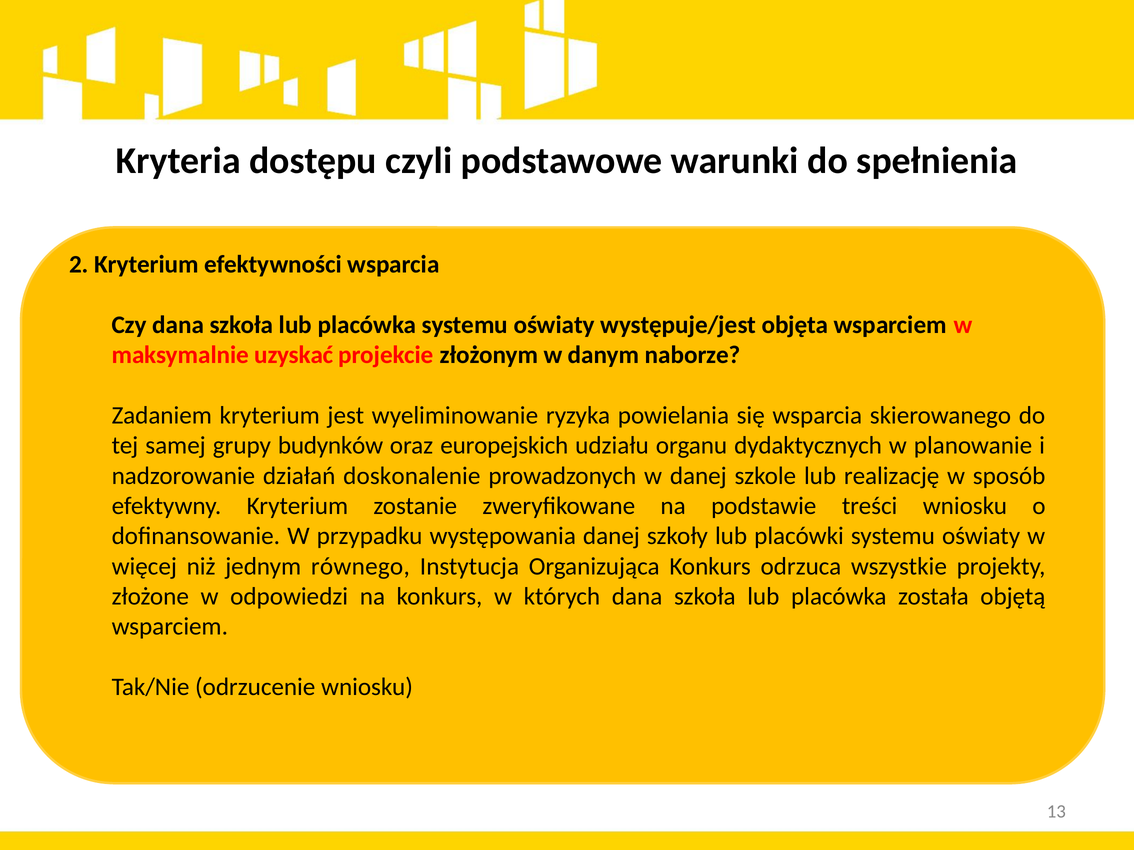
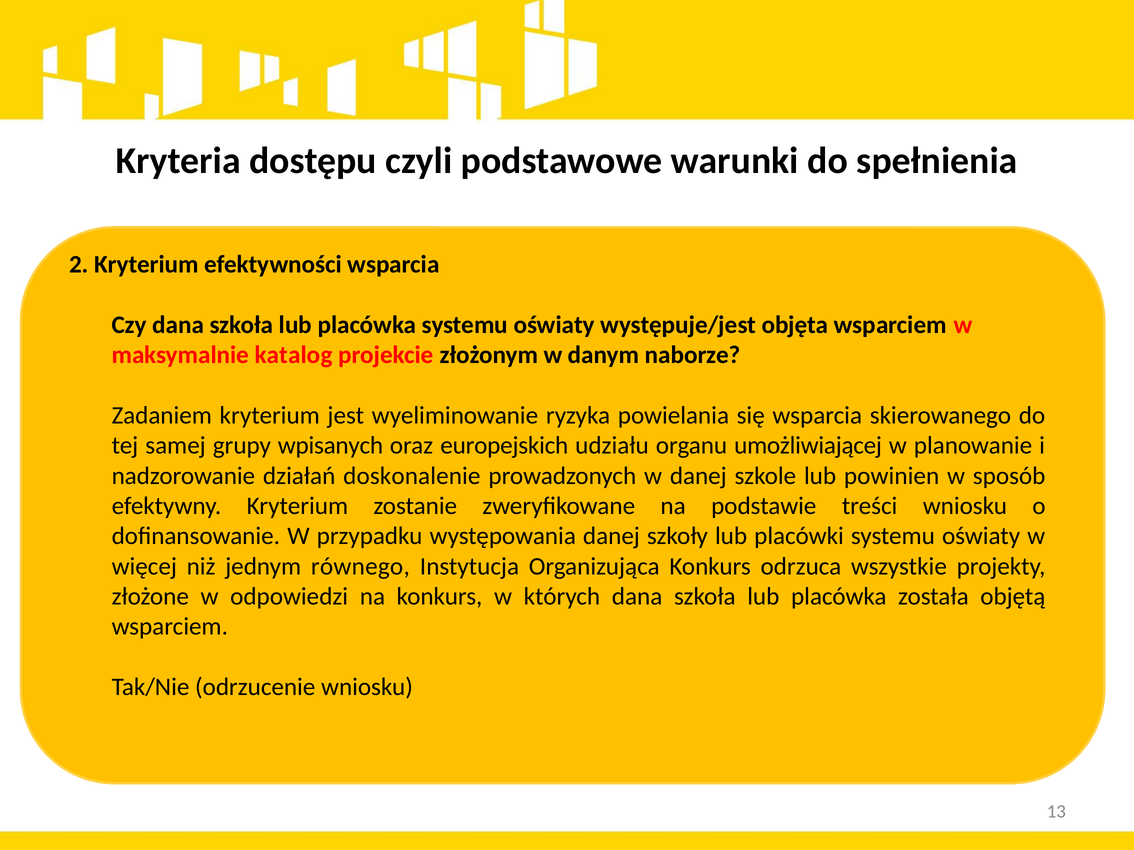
uzyskać: uzyskać -> katalog
budynków: budynków -> wpisanych
dydaktycznych: dydaktycznych -> umożliwiającej
realizację: realizację -> powinien
